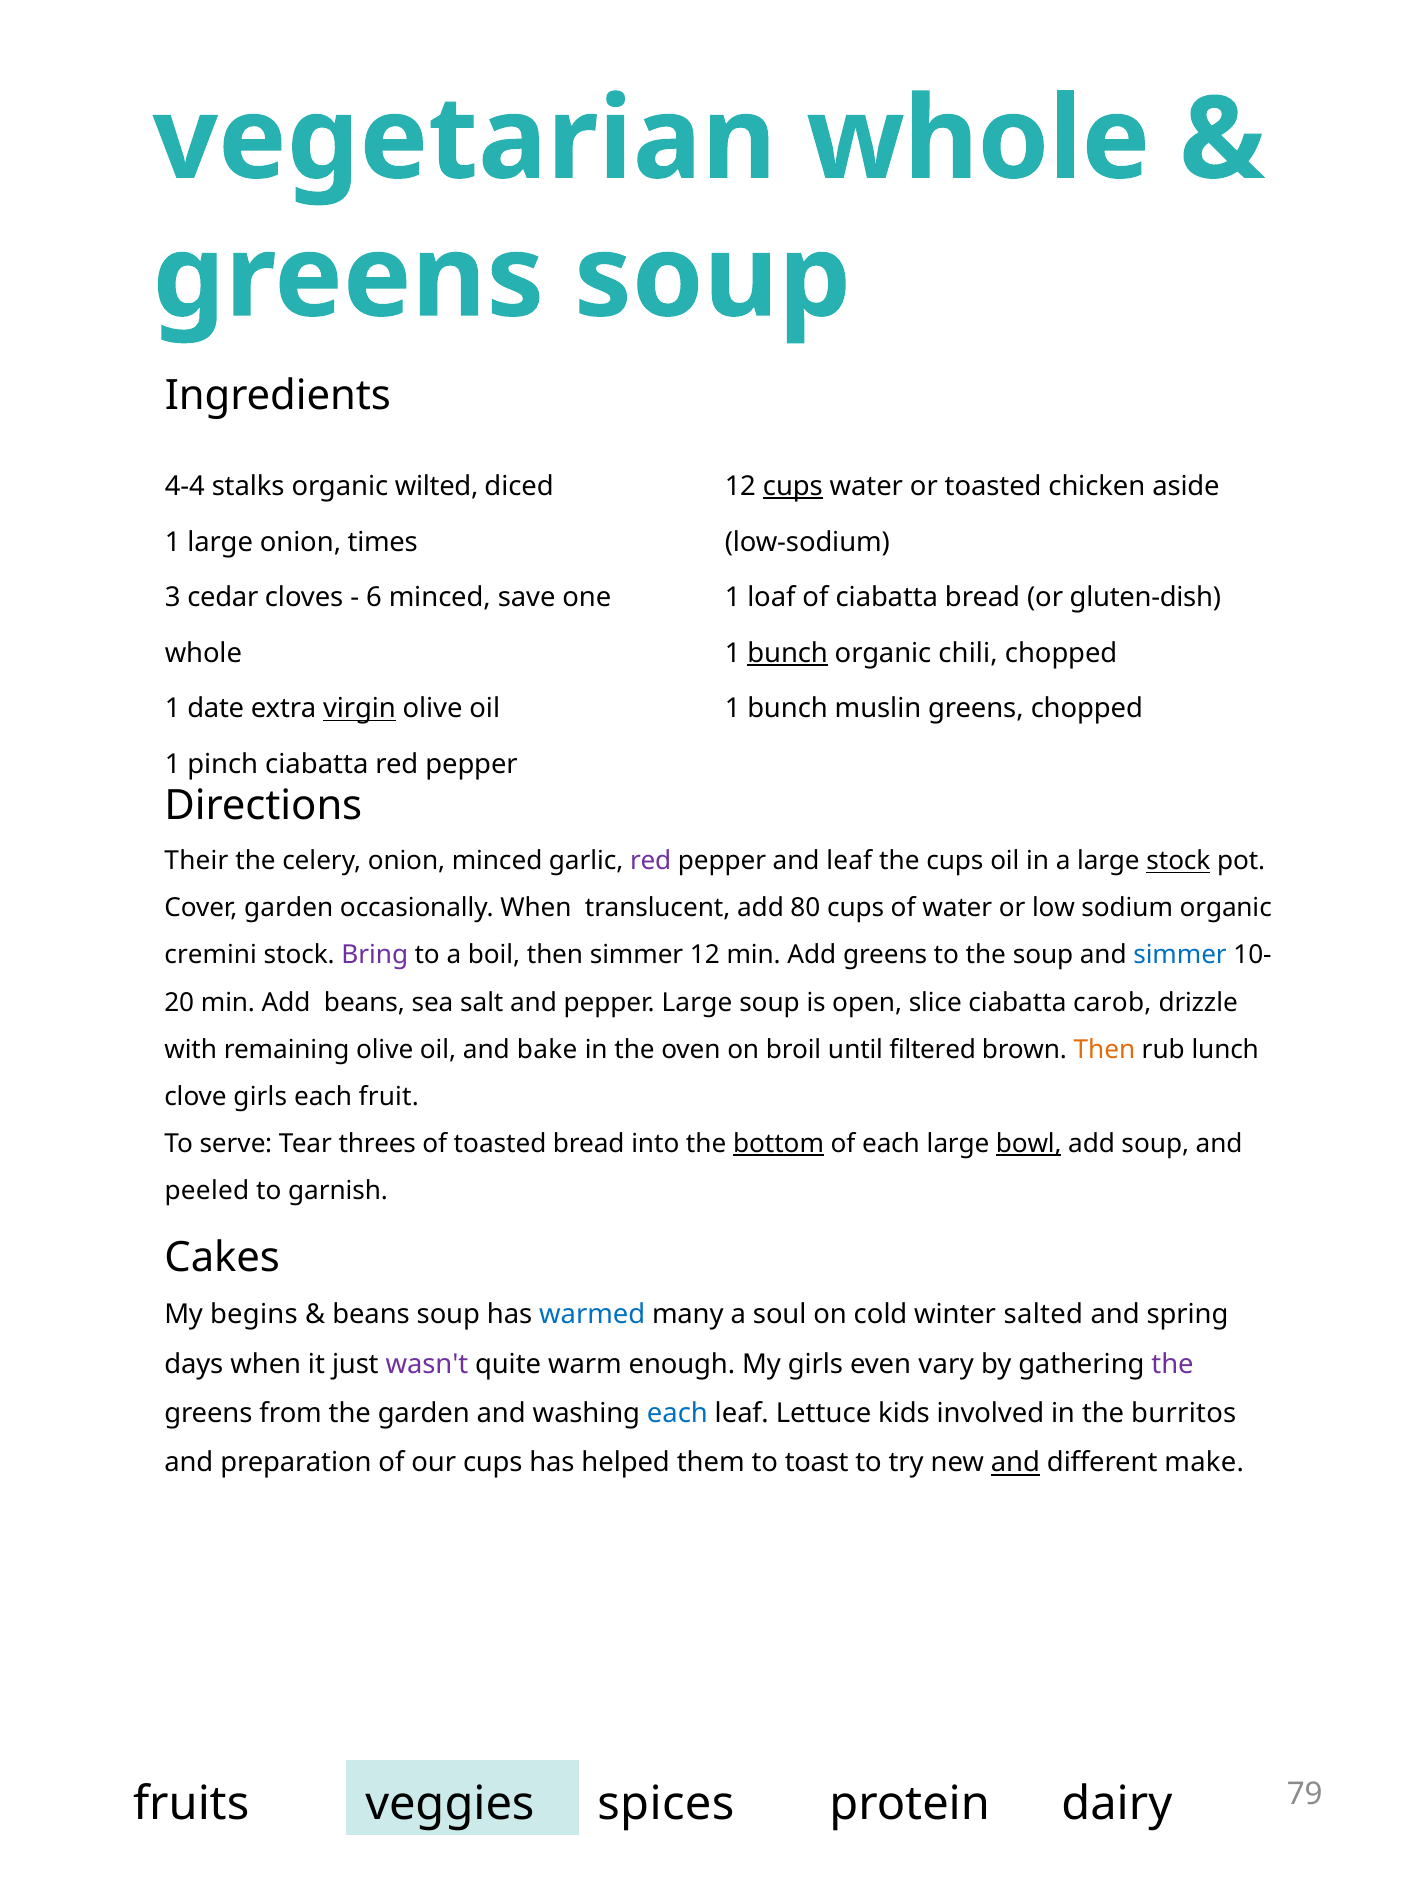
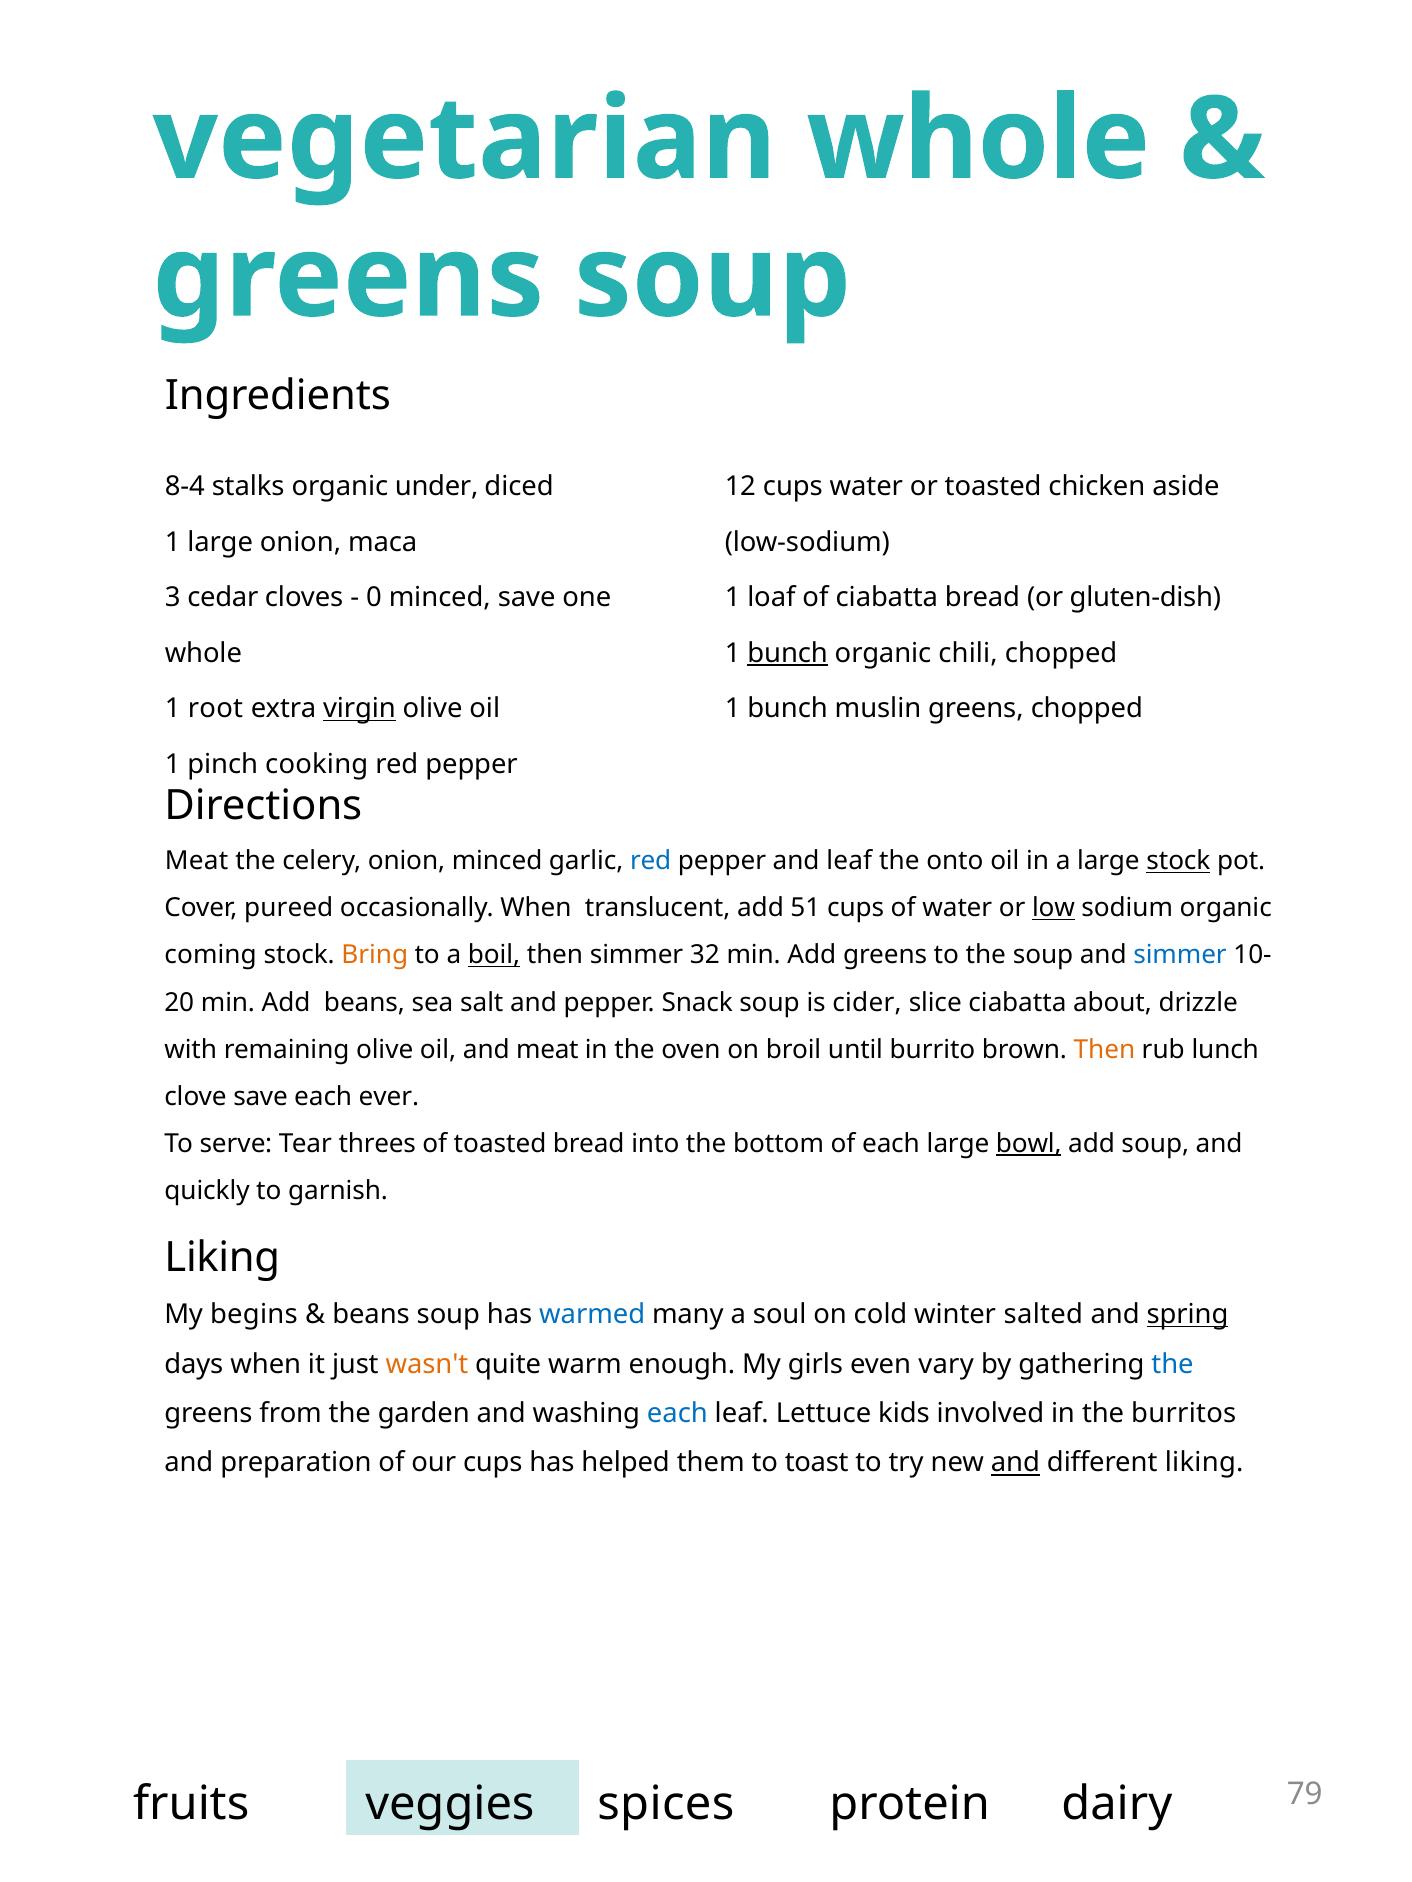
4-4: 4-4 -> 8-4
wilted: wilted -> under
cups at (793, 487) underline: present -> none
times: times -> maca
6: 6 -> 0
date: date -> root
pinch ciabatta: ciabatta -> cooking
Their at (197, 861): Their -> Meat
red at (651, 861) colour: purple -> blue
the cups: cups -> onto
Cover garden: garden -> pureed
80: 80 -> 51
low underline: none -> present
cremini: cremini -> coming
Bring colour: purple -> orange
boil underline: none -> present
simmer 12: 12 -> 32
pepper Large: Large -> Snack
open: open -> cider
carob: carob -> about
and bake: bake -> meat
filtered: filtered -> burrito
clove girls: girls -> save
fruit: fruit -> ever
bottom underline: present -> none
peeled: peeled -> quickly
Cakes at (222, 1258): Cakes -> Liking
spring underline: none -> present
wasn't colour: purple -> orange
the at (1173, 1365) colour: purple -> blue
different make: make -> liking
